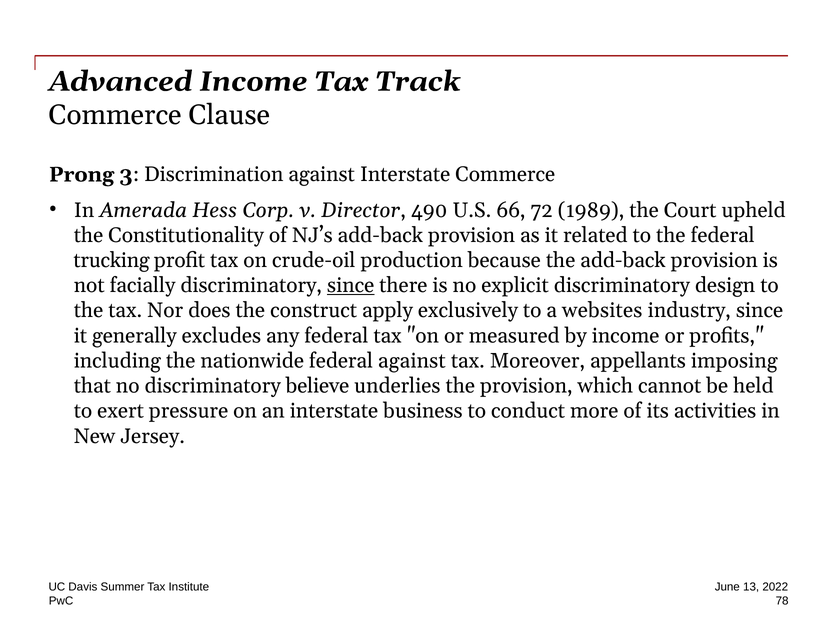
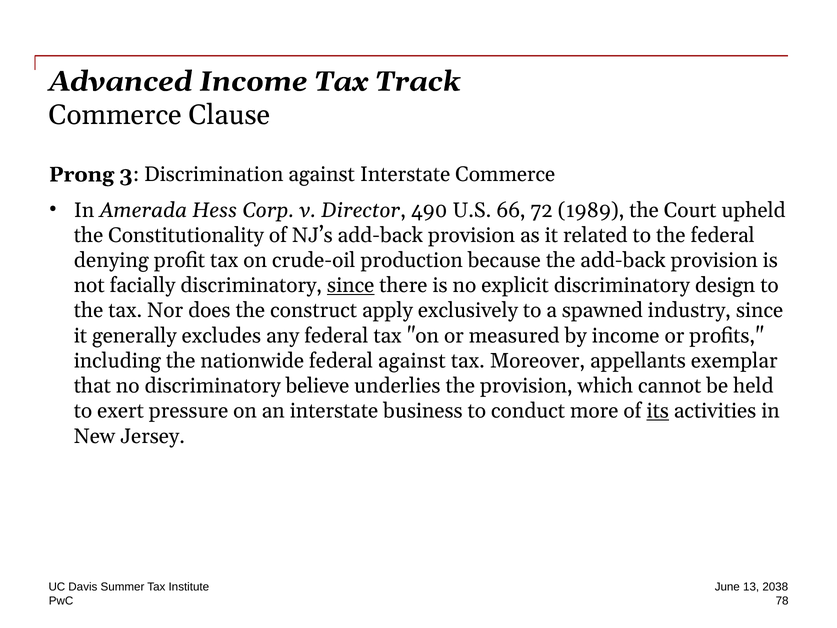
trucking: trucking -> denying
websites: websites -> spawned
imposing: imposing -> exemplar
its underline: none -> present
2022: 2022 -> 2038
